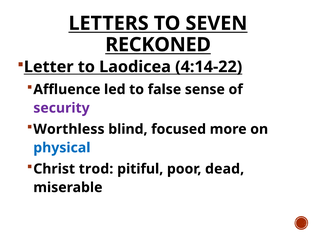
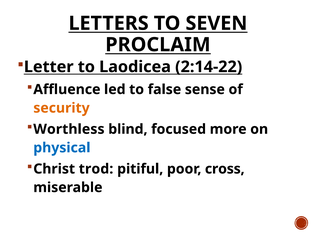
RECKONED: RECKONED -> PROCLAIM
4:14-22: 4:14-22 -> 2:14-22
security colour: purple -> orange
dead: dead -> cross
